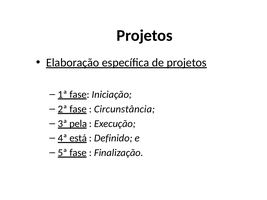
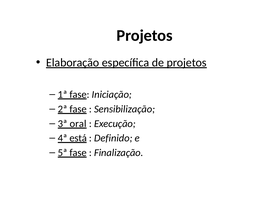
Circunstância: Circunstância -> Sensibilização
pela: pela -> oral
